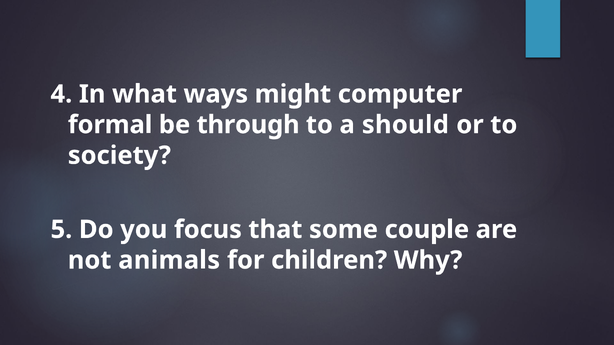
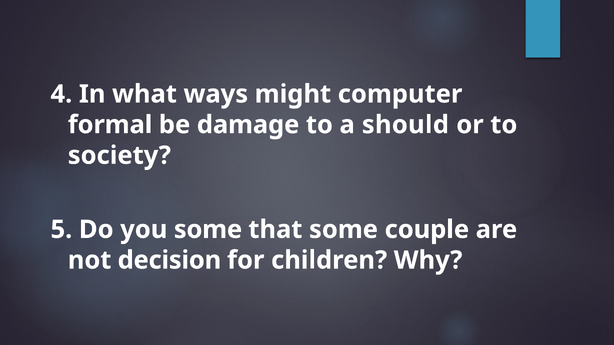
through: through -> damage
you focus: focus -> some
animals: animals -> decision
